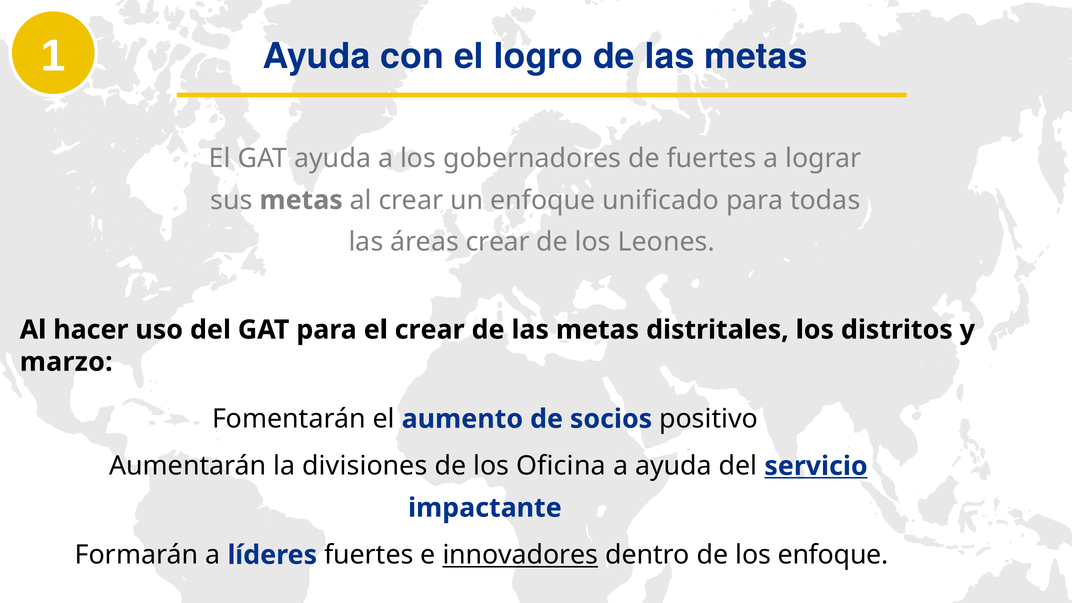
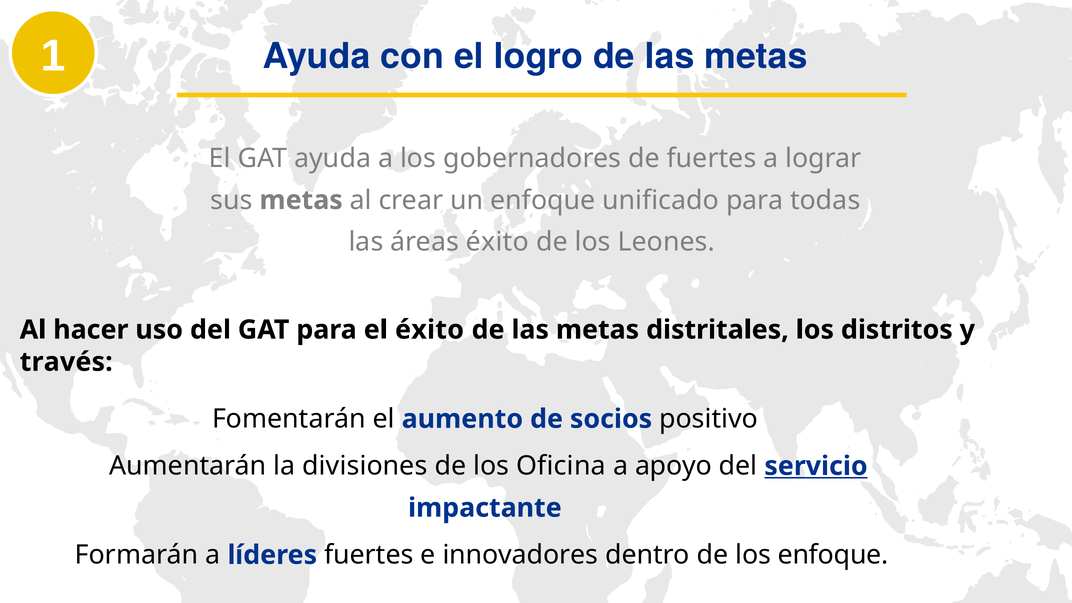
áreas crear: crear -> éxito
el crear: crear -> éxito
marzo: marzo -> través
a ayuda: ayuda -> apoyo
innovadores underline: present -> none
